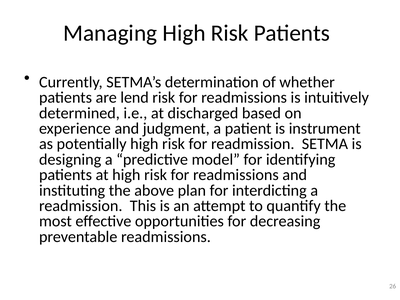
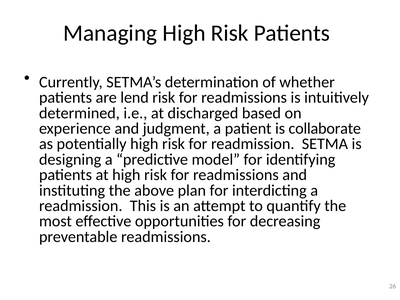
instrument: instrument -> collaborate
